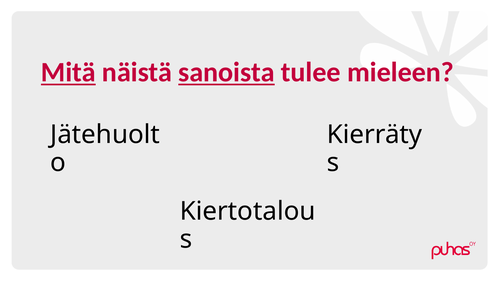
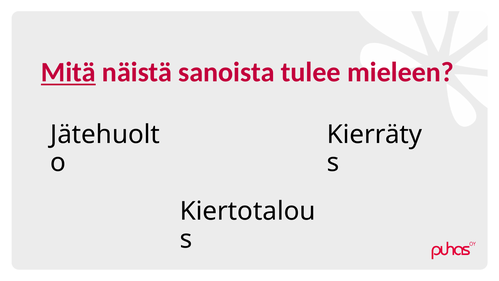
sanoista underline: present -> none
